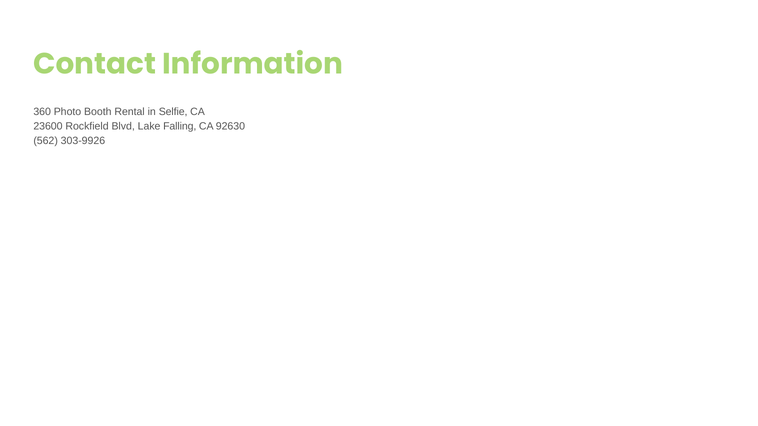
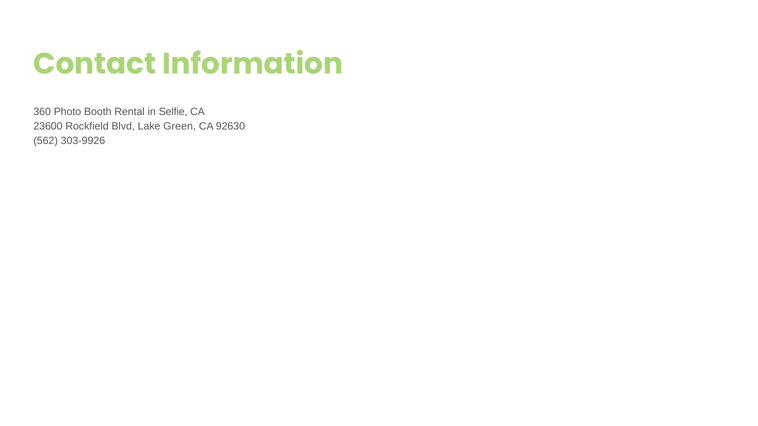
Falling: Falling -> Green
